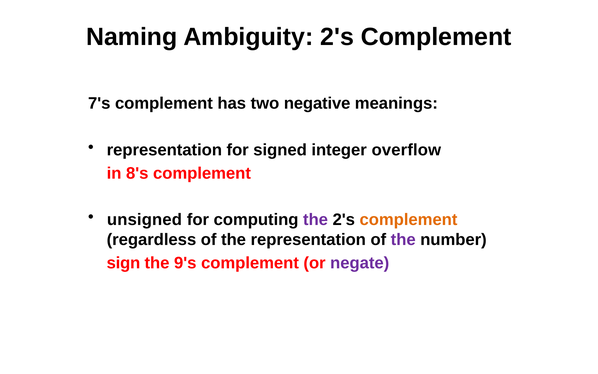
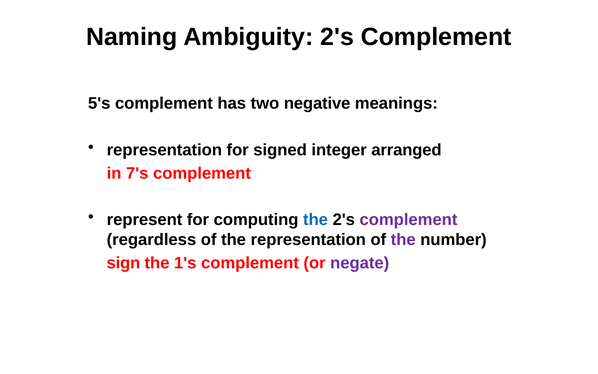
7's: 7's -> 5's
overflow: overflow -> arranged
8's: 8's -> 7's
unsigned: unsigned -> represent
the at (316, 220) colour: purple -> blue
complement at (408, 220) colour: orange -> purple
9's: 9's -> 1's
